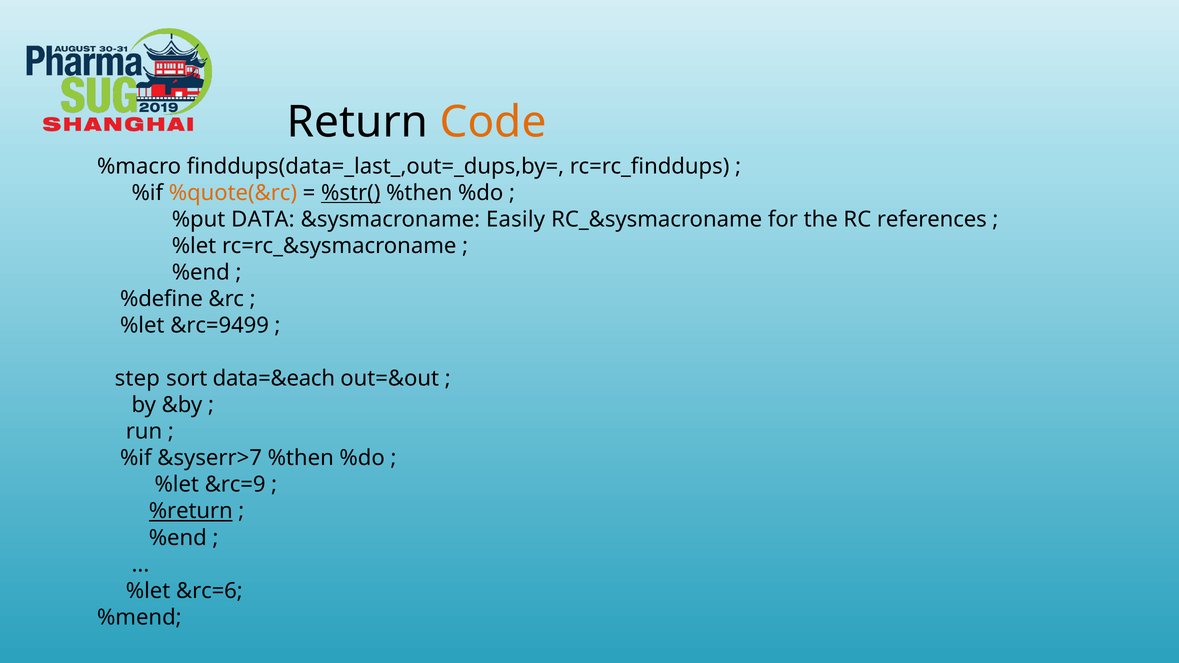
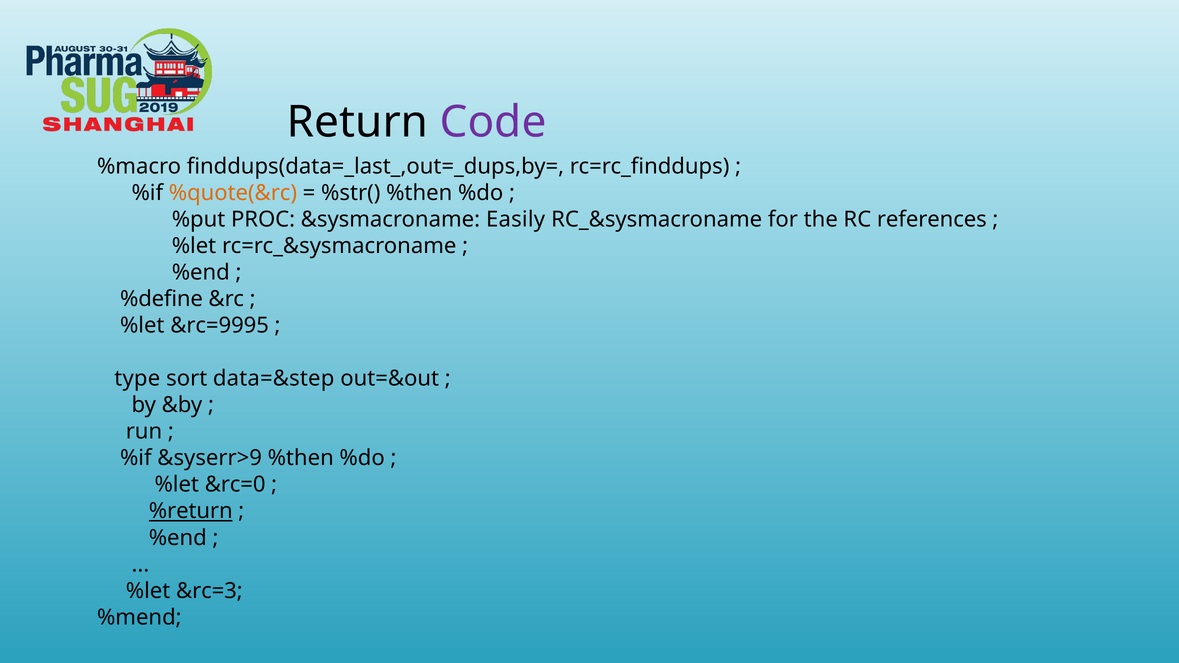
Code colour: orange -> purple
%str( underline: present -> none
DATA: DATA -> PROC
&rc=9499: &rc=9499 -> &rc=9995
step: step -> type
data=&each: data=&each -> data=&step
&syserr>7: &syserr>7 -> &syserr>9
&rc=9: &rc=9 -> &rc=0
&rc=6: &rc=6 -> &rc=3
